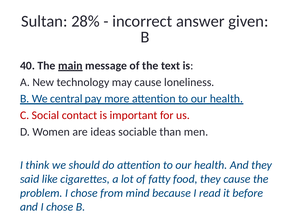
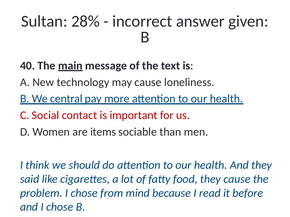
ideas: ideas -> items
